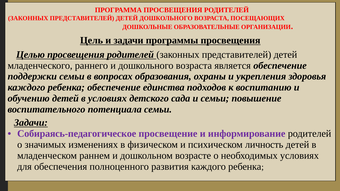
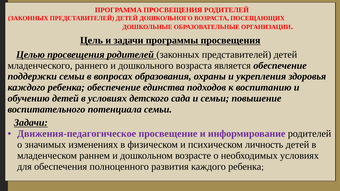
Собираясь-педагогическое: Собираясь-педагогическое -> Движения-педагогическое
